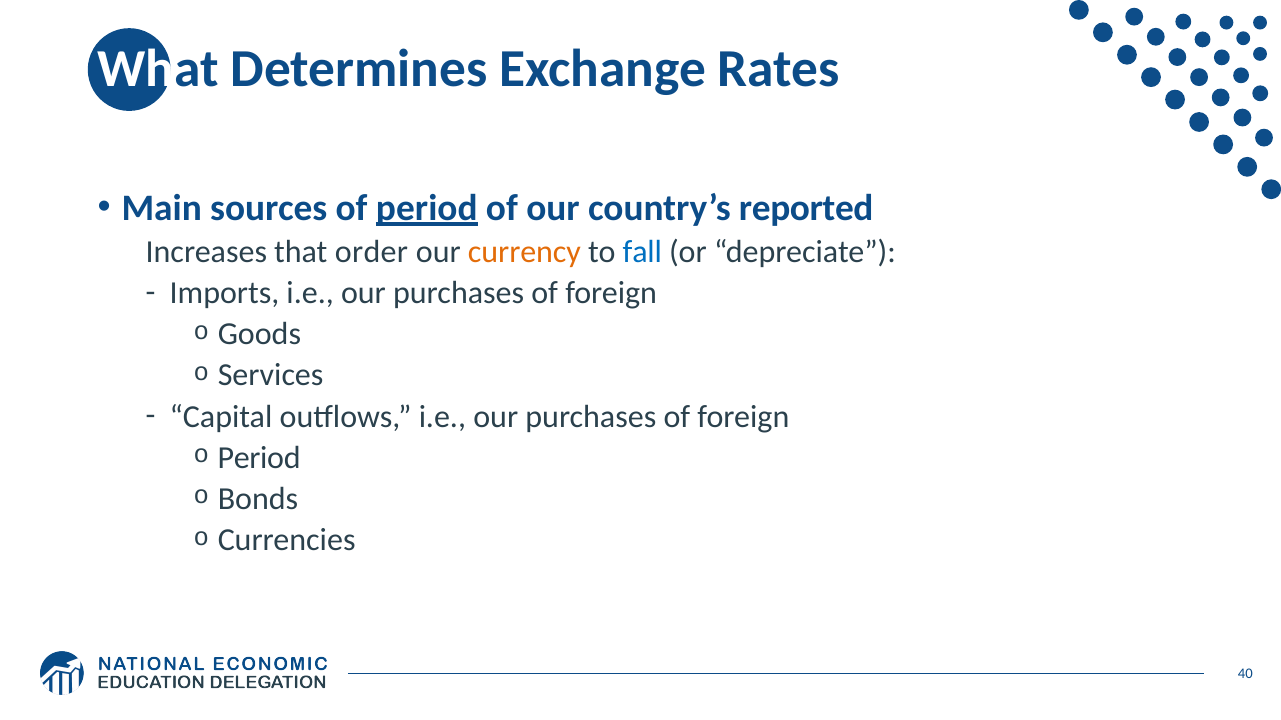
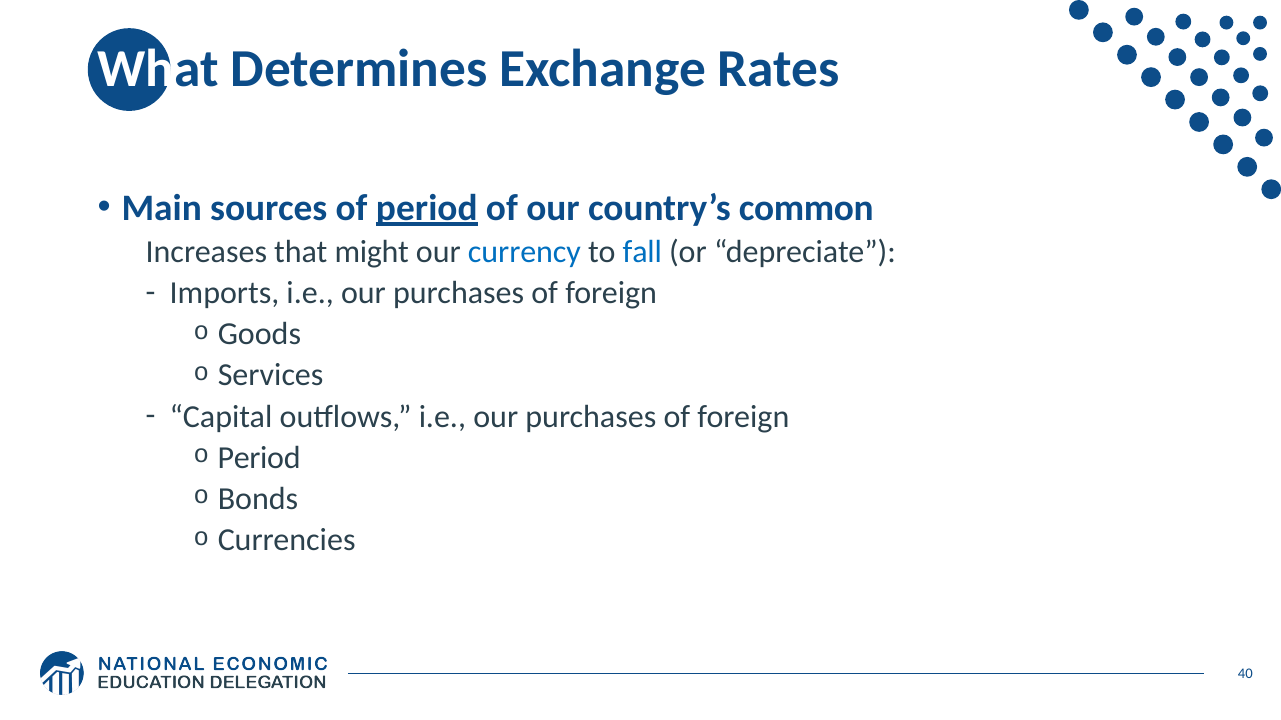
reported: reported -> common
order: order -> might
currency colour: orange -> blue
